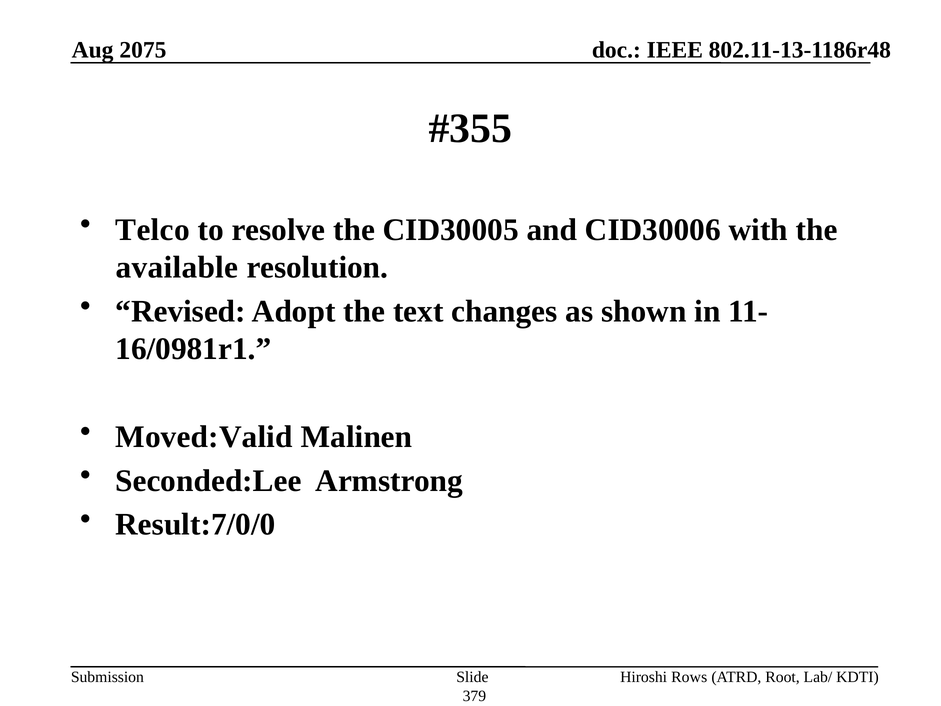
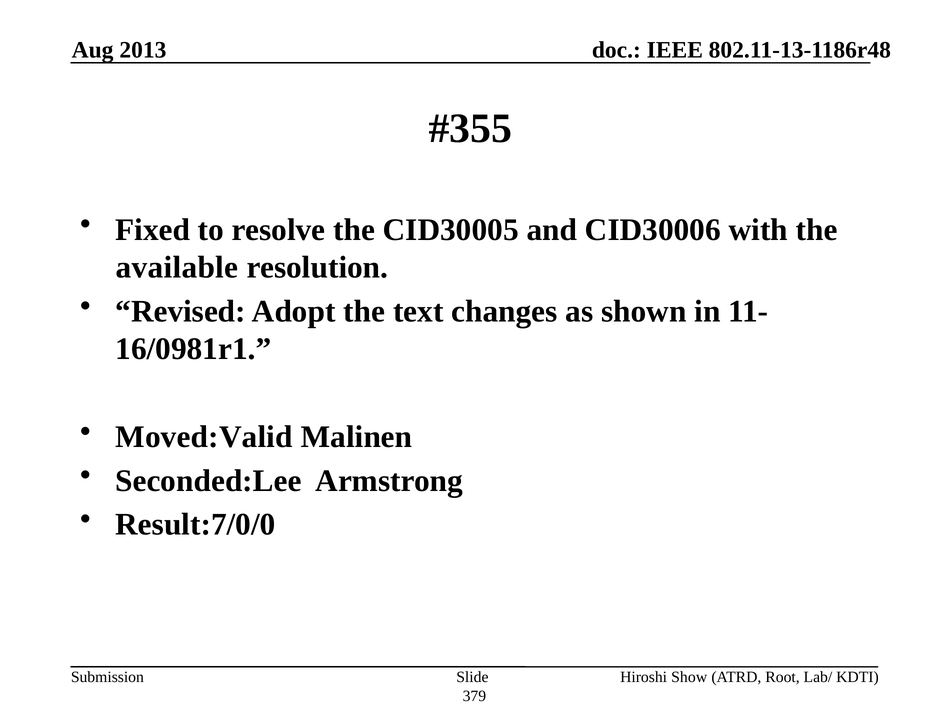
2075: 2075 -> 2013
Telco: Telco -> Fixed
Rows: Rows -> Show
